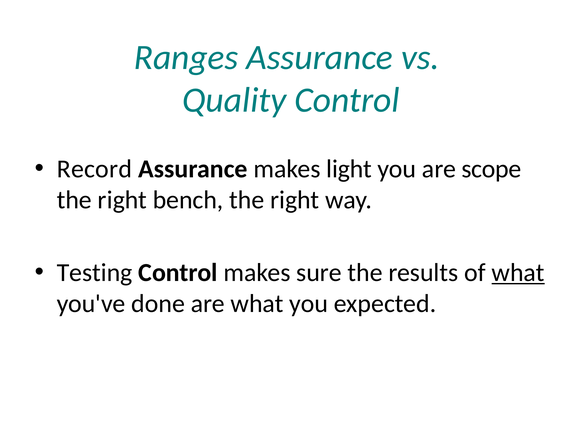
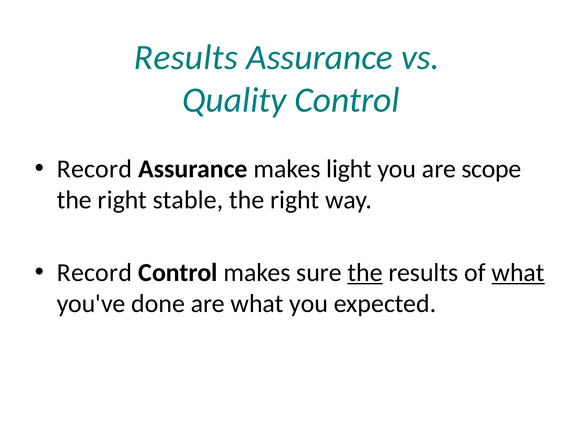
Ranges at (186, 57): Ranges -> Results
bench: bench -> stable
Testing at (95, 272): Testing -> Record
the at (365, 272) underline: none -> present
